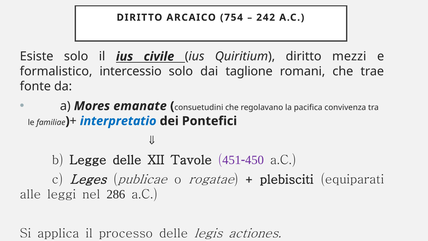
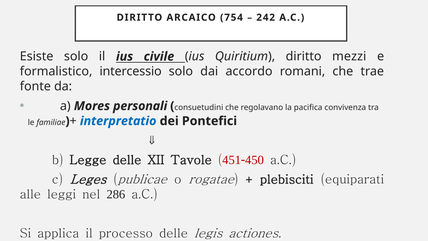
taglione: taglione -> accordo
emanate: emanate -> personali
451-450 colour: purple -> red
